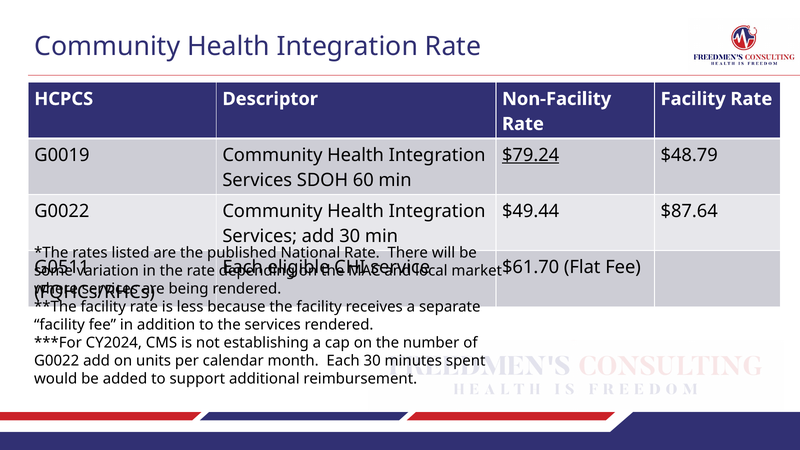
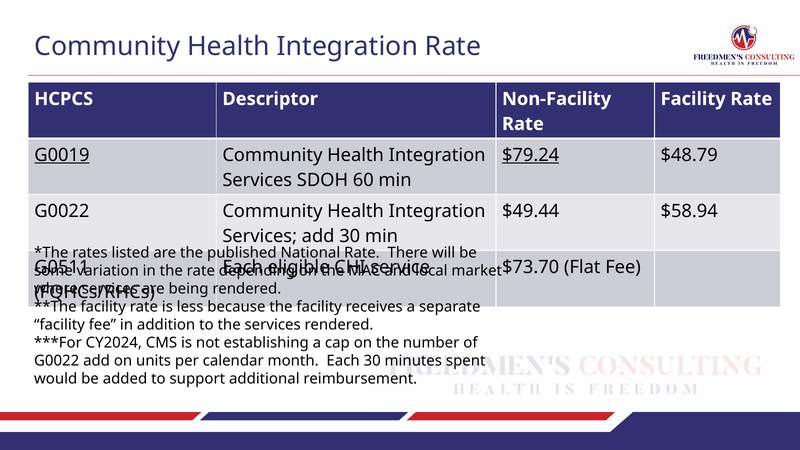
G0019 underline: none -> present
$87.64: $87.64 -> $58.94
$61.70: $61.70 -> $73.70
